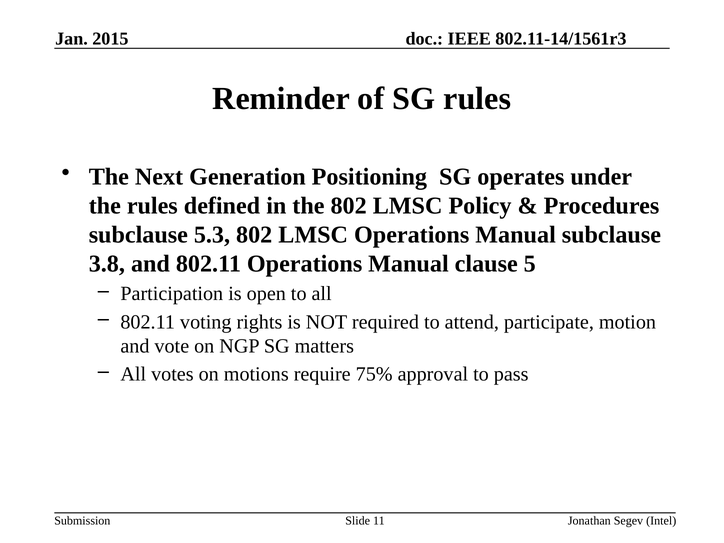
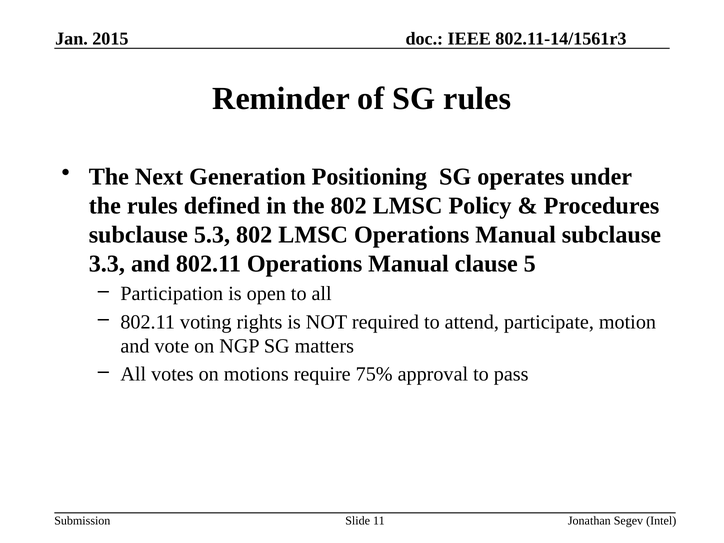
3.8: 3.8 -> 3.3
